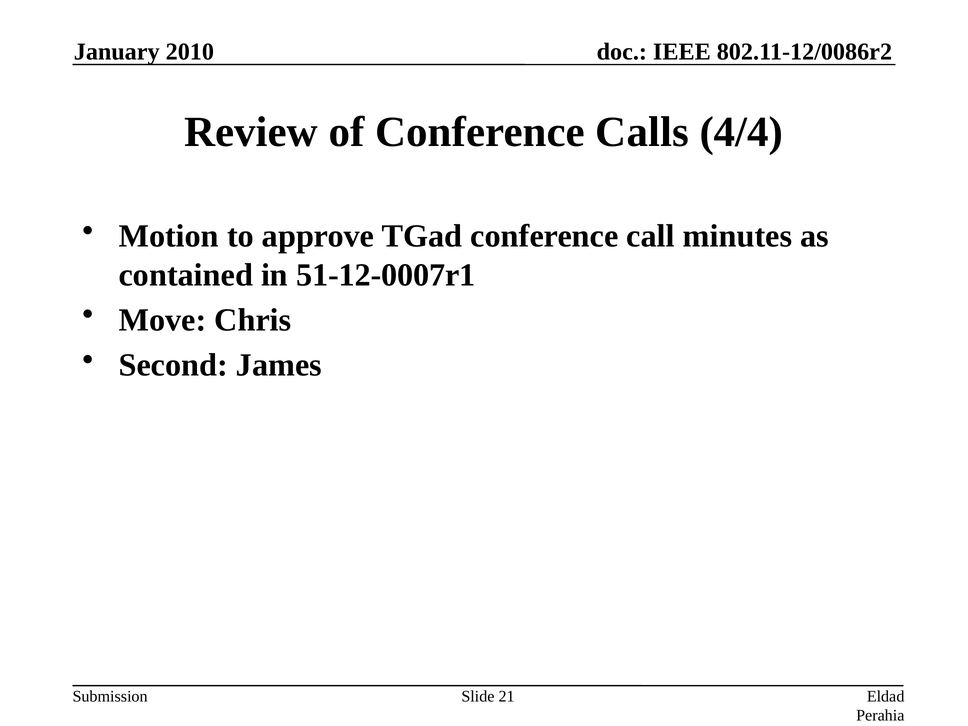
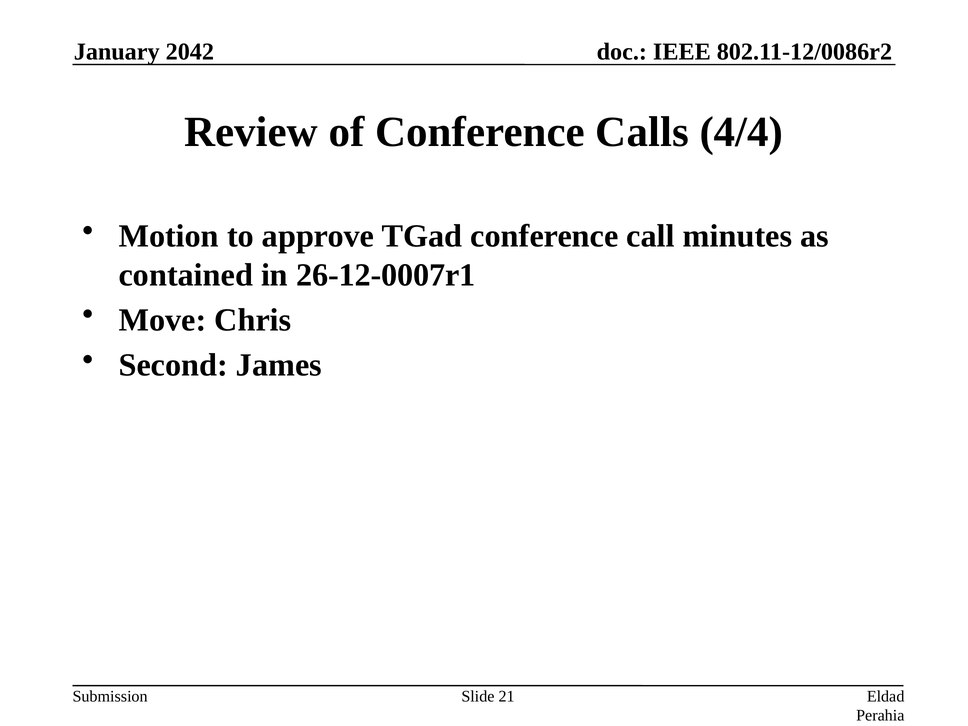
2010: 2010 -> 2042
51-12-0007r1: 51-12-0007r1 -> 26-12-0007r1
